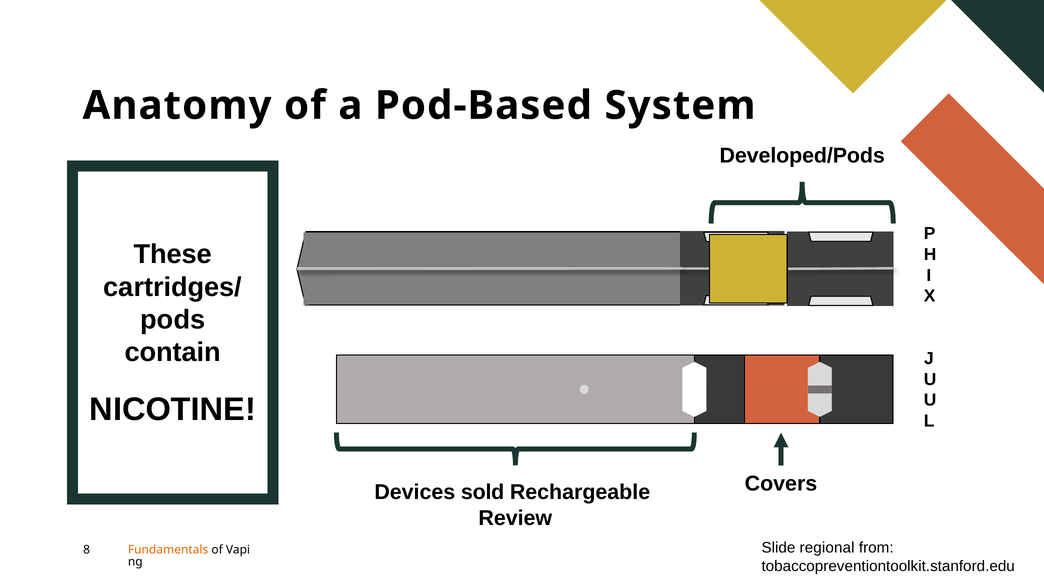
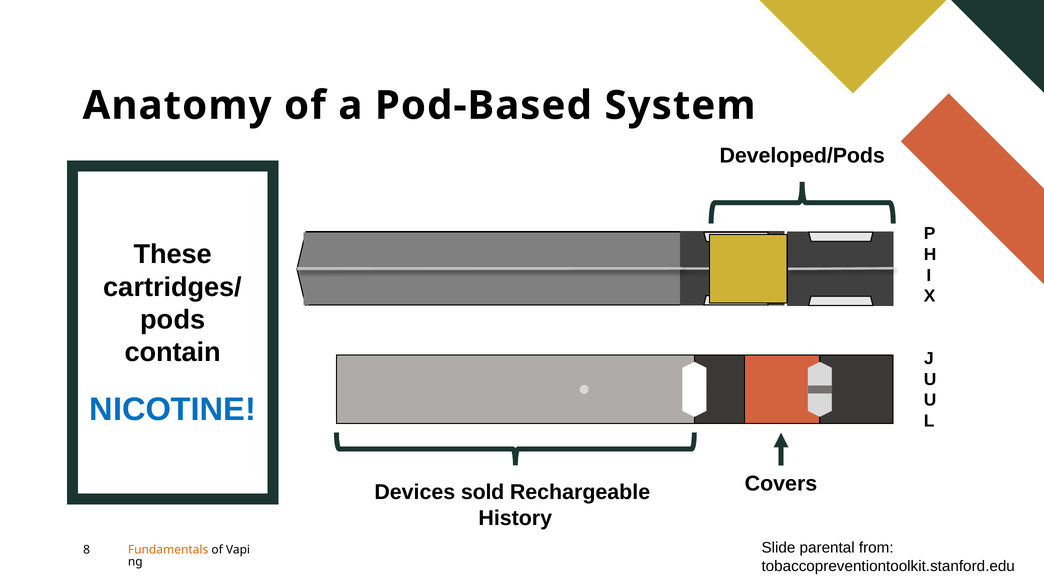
NICOTINE colour: black -> blue
Review: Review -> History
regional: regional -> parental
